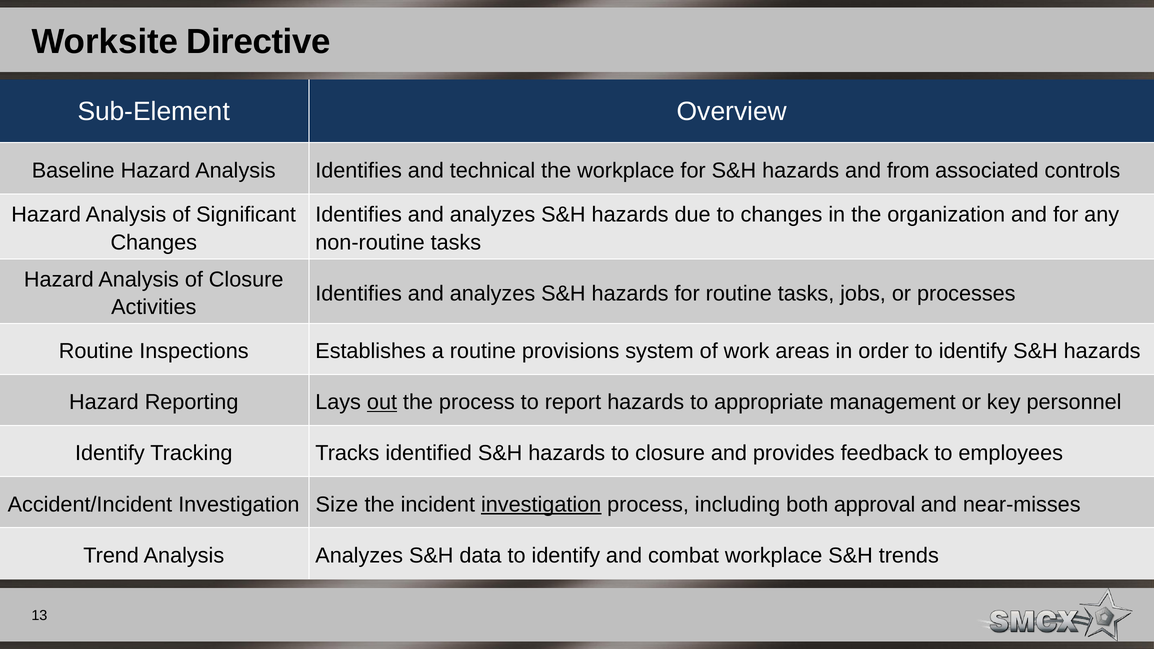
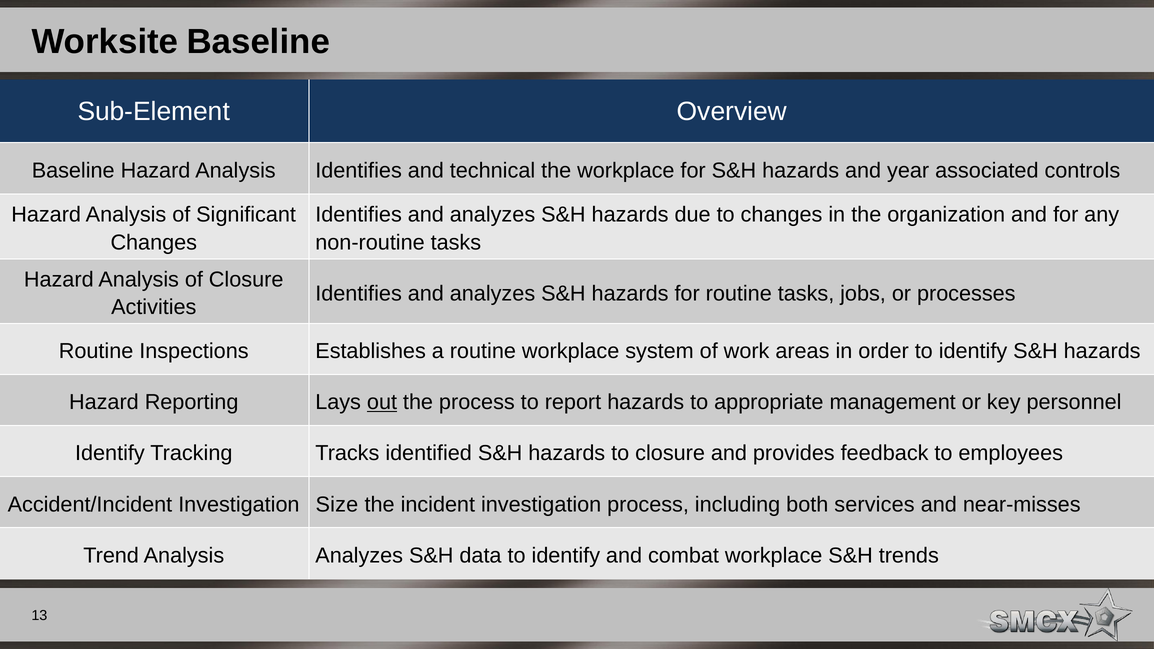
Worksite Directive: Directive -> Baseline
from: from -> year
routine provisions: provisions -> workplace
investigation at (541, 504) underline: present -> none
approval: approval -> services
